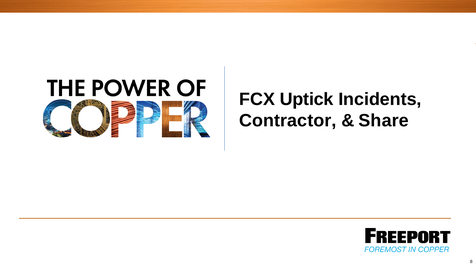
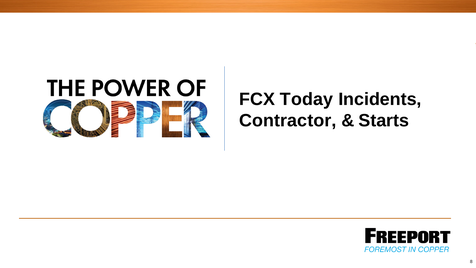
Uptick: Uptick -> Today
Share: Share -> Starts
